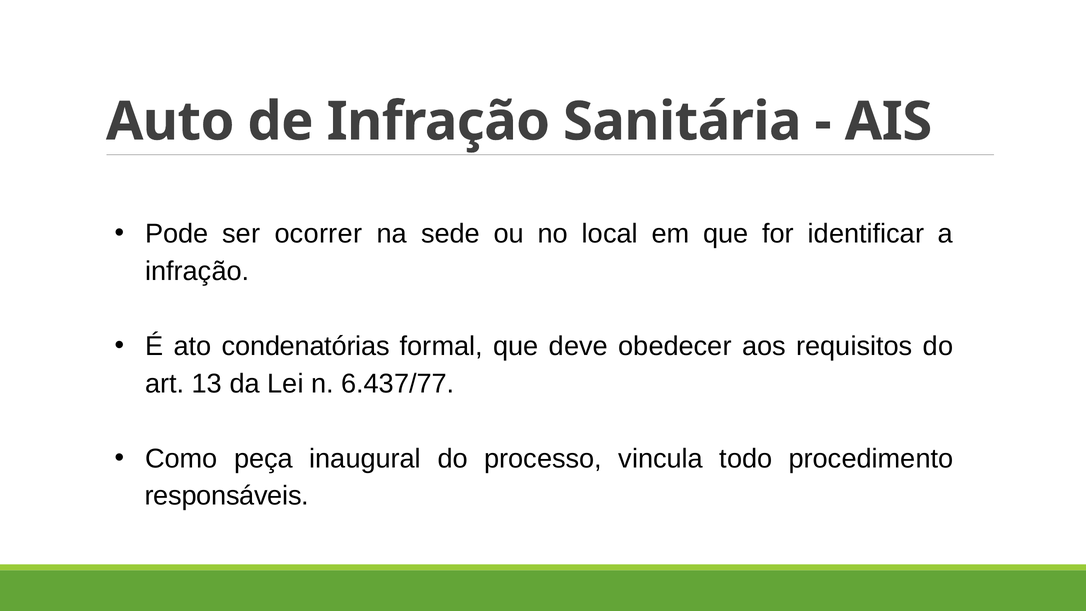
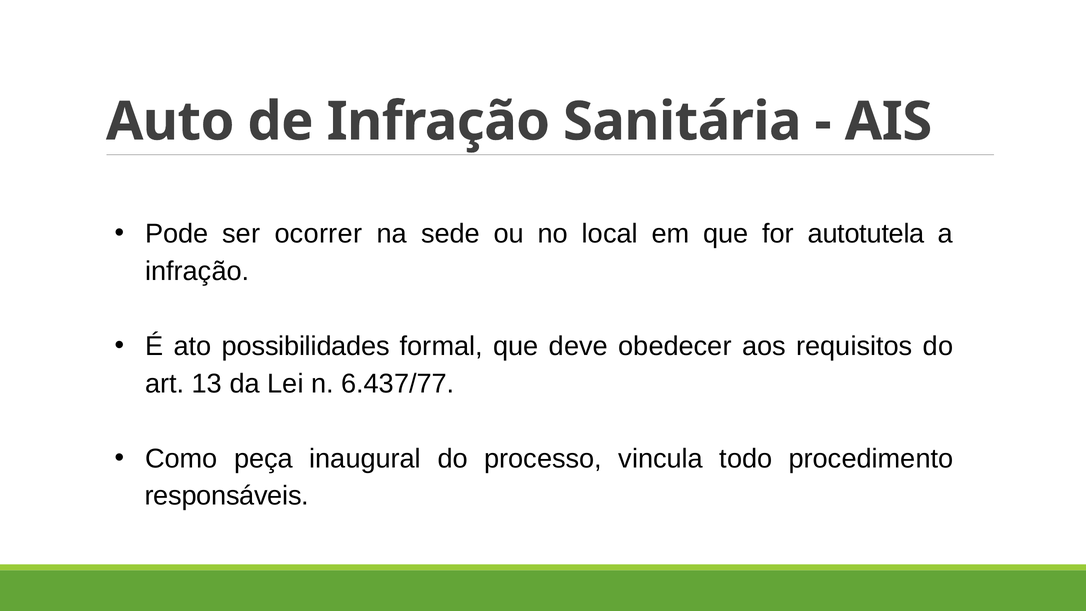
identificar: identificar -> autotutela
condenatórias: condenatórias -> possibilidades
